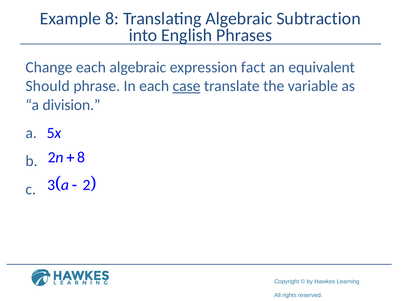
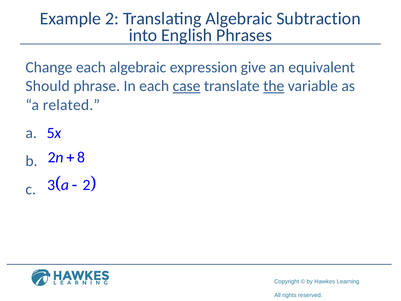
Example 8: 8 -> 2
fact: fact -> give
the underline: none -> present
division: division -> related
